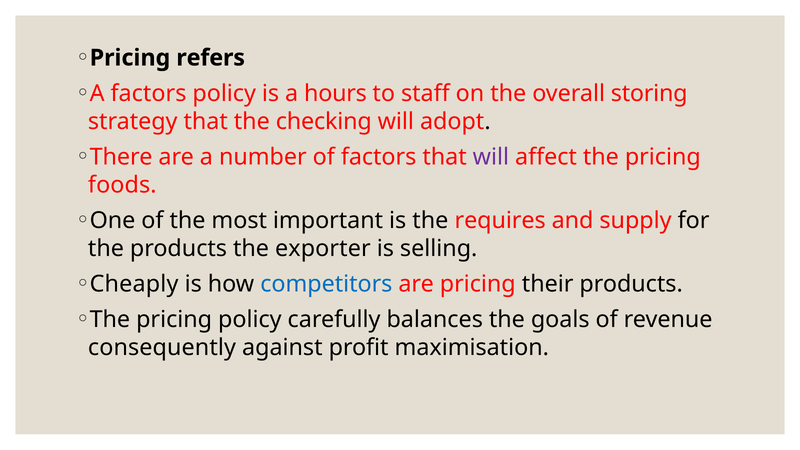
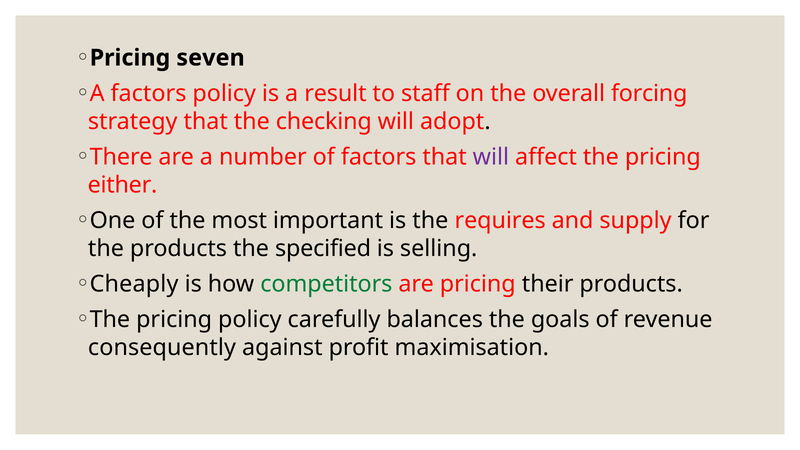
refers: refers -> seven
hours: hours -> result
storing: storing -> forcing
foods: foods -> either
exporter: exporter -> specified
competitors colour: blue -> green
